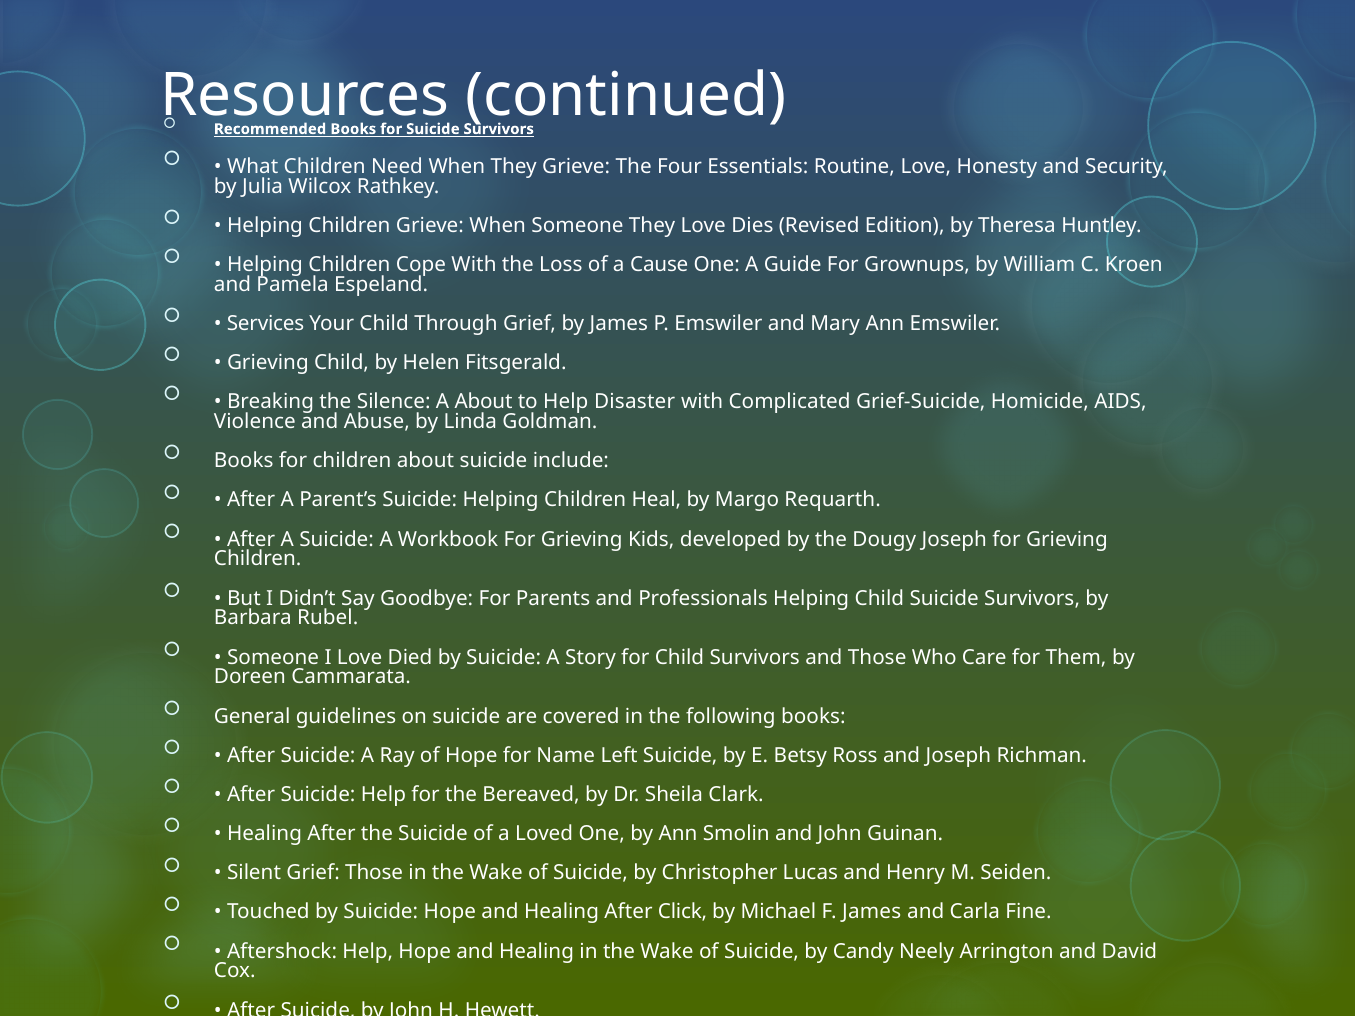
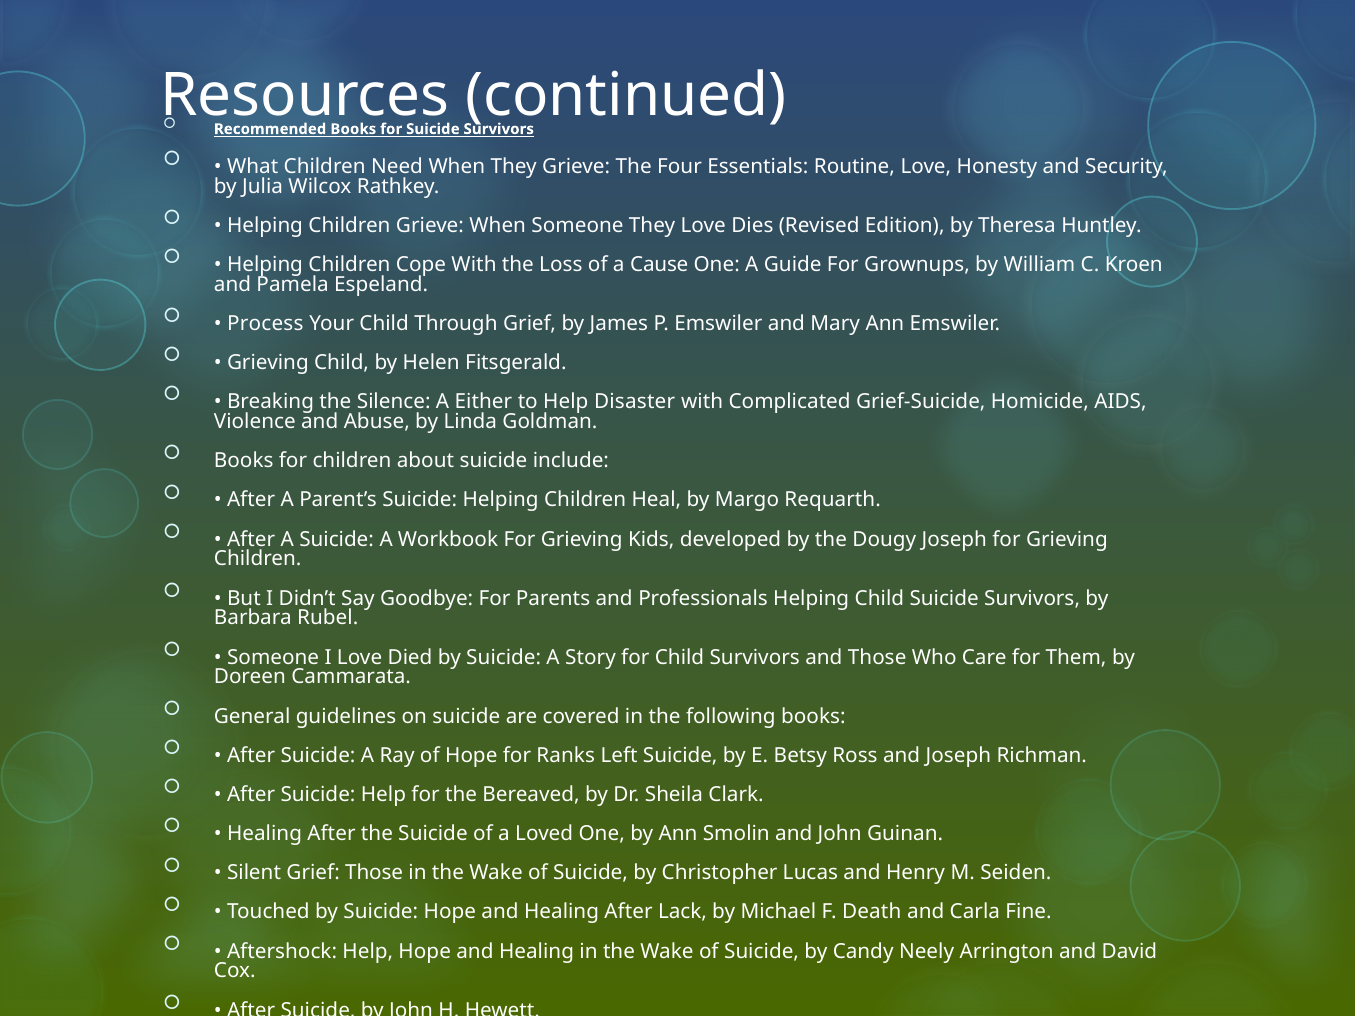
Services: Services -> Process
A About: About -> Either
Name: Name -> Ranks
Click: Click -> Lack
F James: James -> Death
